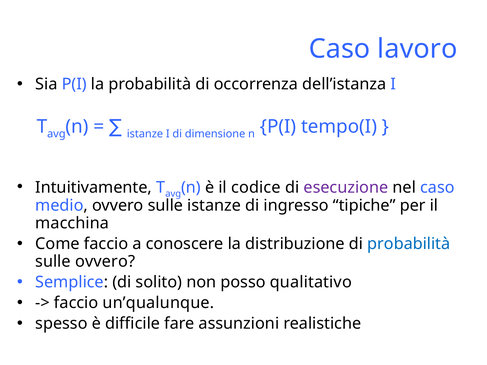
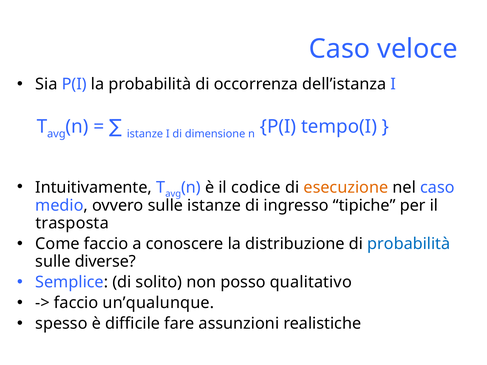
lavoro: lavoro -> veloce
esecuzione colour: purple -> orange
macchina: macchina -> trasposta
sulle ovvero: ovvero -> diverse
